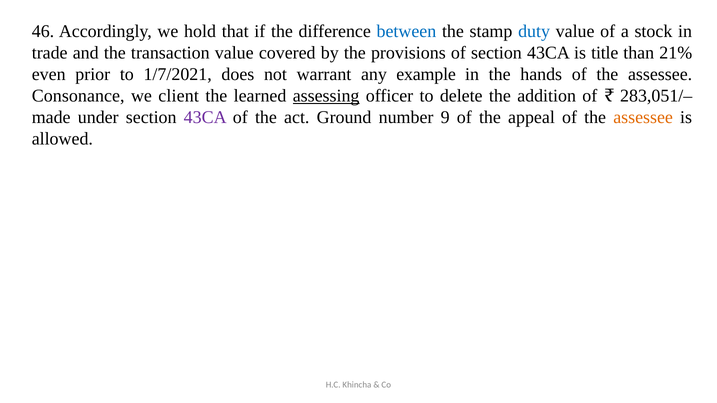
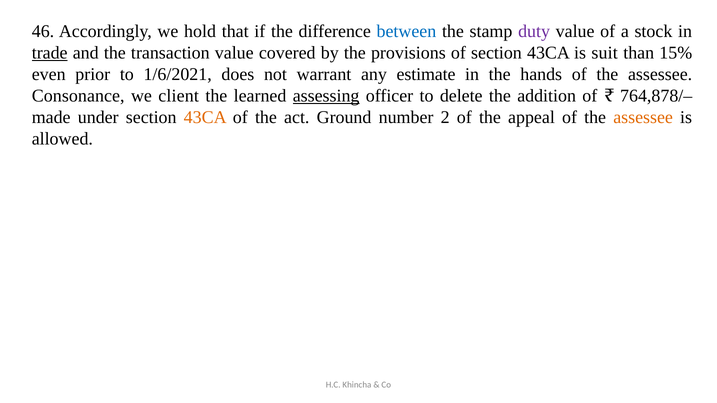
duty colour: blue -> purple
trade underline: none -> present
title: title -> suit
21%: 21% -> 15%
1/7/2021: 1/7/2021 -> 1/6/2021
example: example -> estimate
283,051/–: 283,051/– -> 764,878/–
43CA at (205, 117) colour: purple -> orange
9: 9 -> 2
